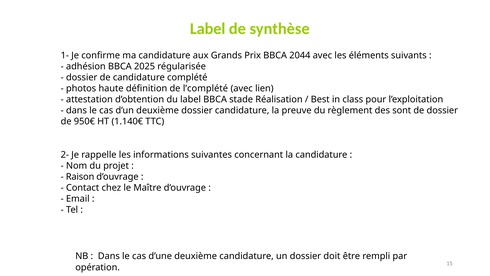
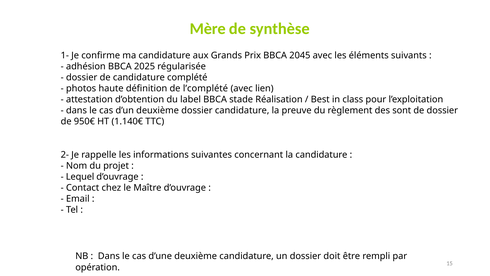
Label at (208, 29): Label -> Mère
2044: 2044 -> 2045
Raison: Raison -> Lequel
